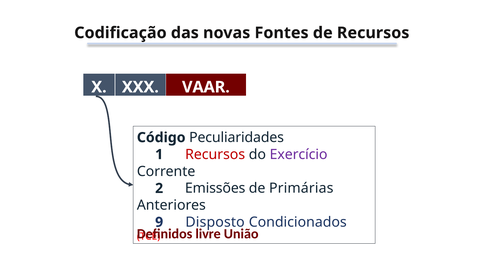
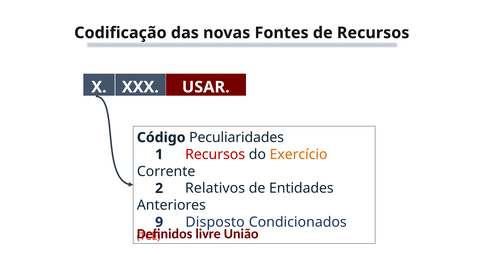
VAAR: VAAR -> USAR
Exercício colour: purple -> orange
Emissões: Emissões -> Relativos
Primárias: Primárias -> Entidades
